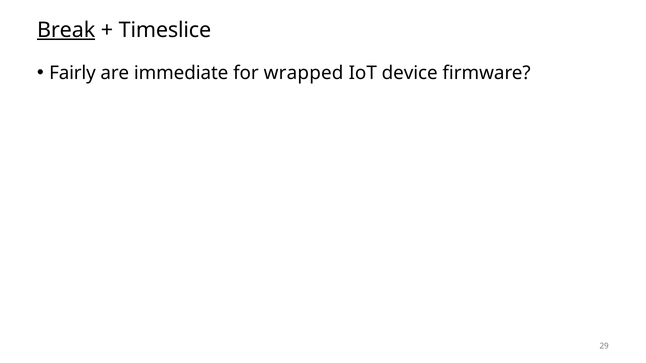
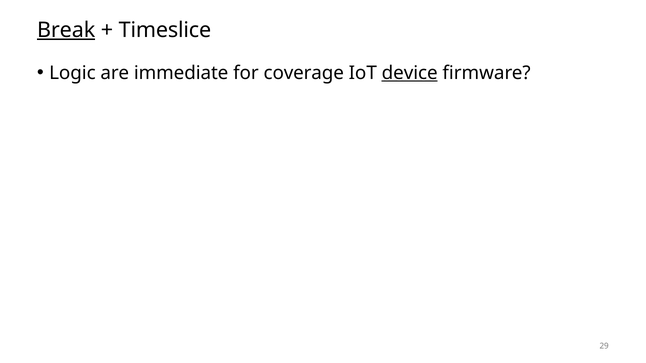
Fairly: Fairly -> Logic
wrapped: wrapped -> coverage
device underline: none -> present
